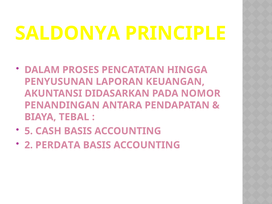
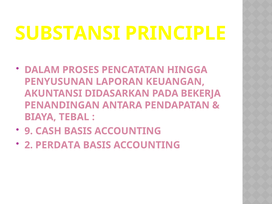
SALDONYA: SALDONYA -> SUBSTANSI
NOMOR: NOMOR -> BEKERJA
5: 5 -> 9
